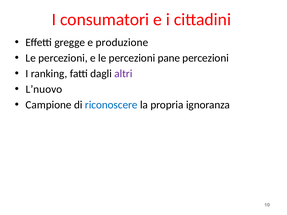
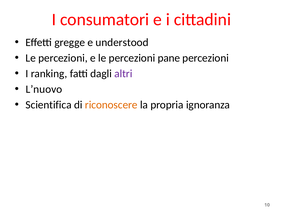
produzione: produzione -> understood
Campione: Campione -> Scientifica
riconoscere colour: blue -> orange
